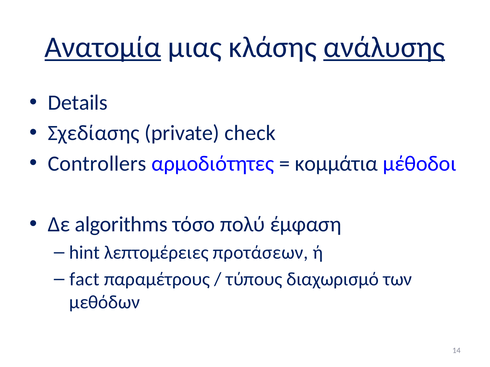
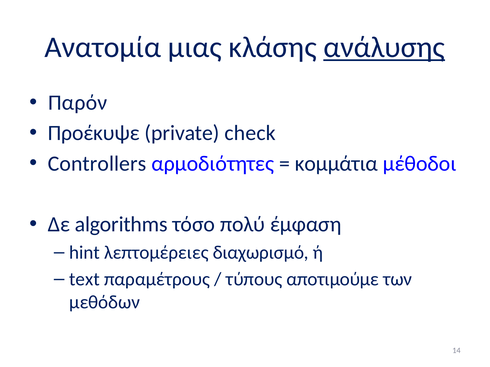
Ανατομία underline: present -> none
Details: Details -> Παρόν
Σχεδίασης: Σχεδίασης -> Προέκυψε
προτάσεων: προτάσεων -> διαχωρισμό
fact: fact -> text
διαχωρισμό: διαχωρισμό -> αποτιμούμε
